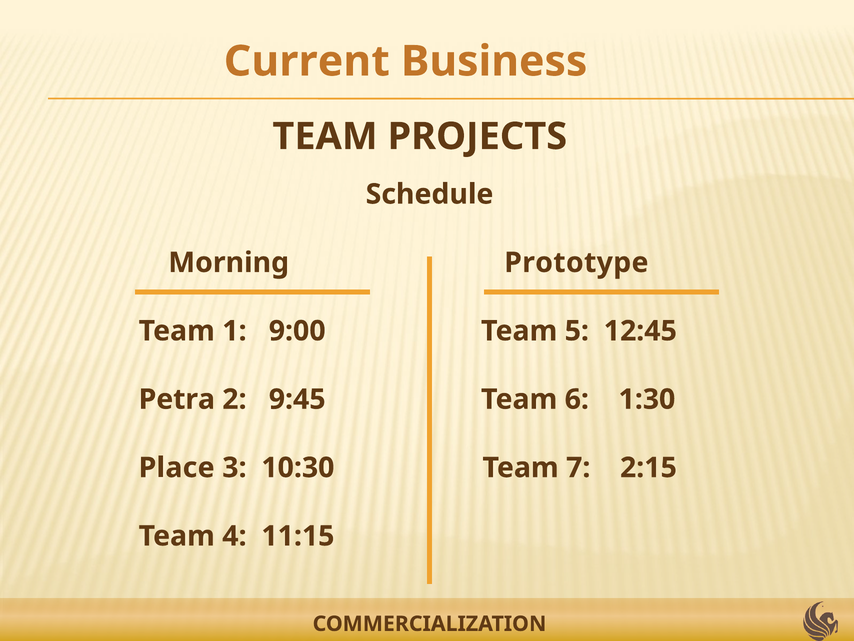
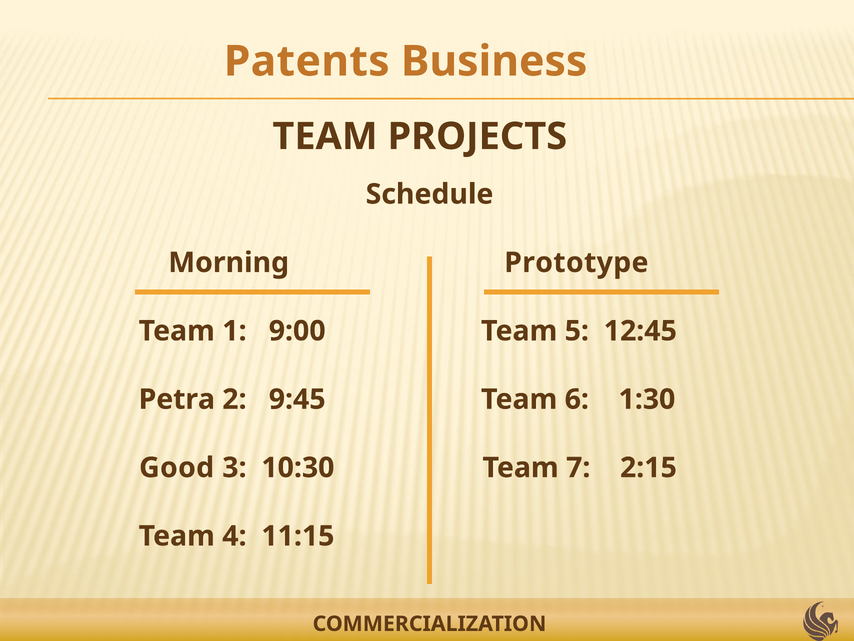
Current: Current -> Patents
Place: Place -> Good
